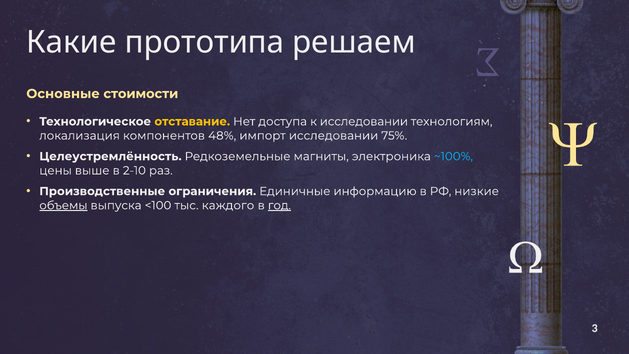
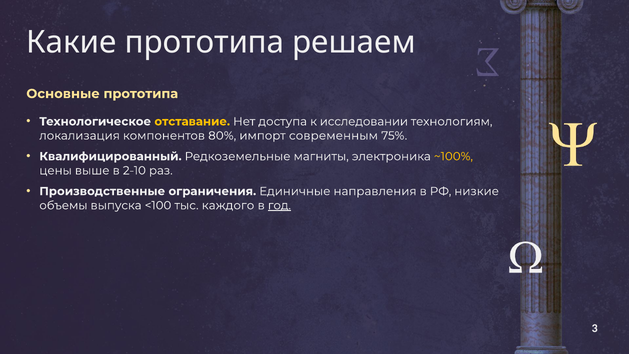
Основные стоимости: стоимости -> прототипа
48%: 48% -> 80%
импорт исследовании: исследовании -> современным
Целеустремлённость: Целеустремлённость -> Квалифицированный
~100% colour: light blue -> yellow
информацию: информацию -> направления
объемы underline: present -> none
